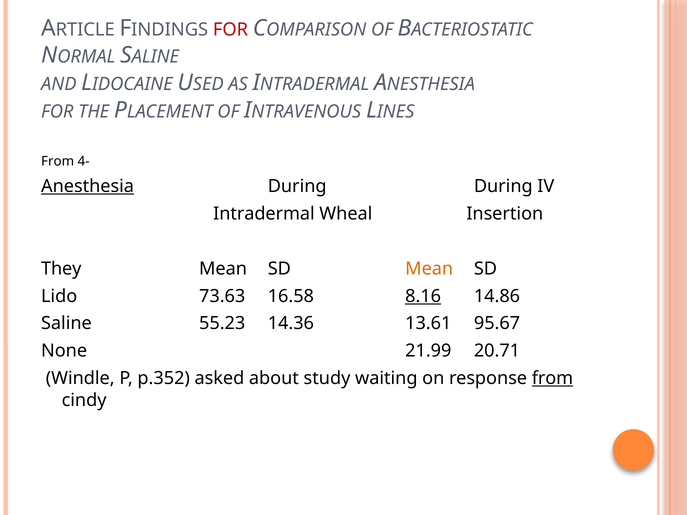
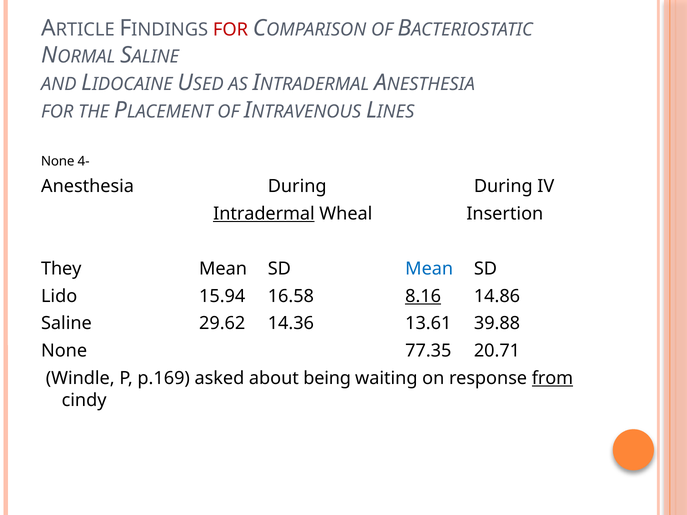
From at (58, 161): From -> None
Anesthesia underline: present -> none
Intradermal underline: none -> present
Mean at (429, 269) colour: orange -> blue
73.63: 73.63 -> 15.94
55.23: 55.23 -> 29.62
95.67: 95.67 -> 39.88
21.99: 21.99 -> 77.35
p.352: p.352 -> p.169
study: study -> being
